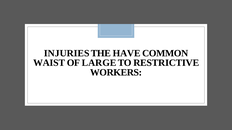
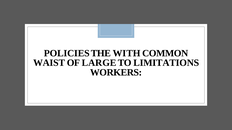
INJURIES: INJURIES -> POLICIES
HAVE: HAVE -> WITH
RESTRICTIVE: RESTRICTIVE -> LIMITATIONS
